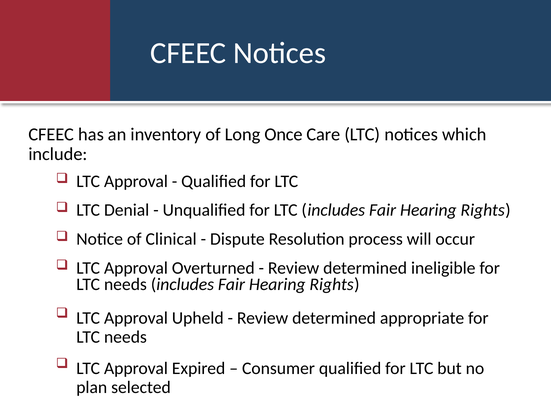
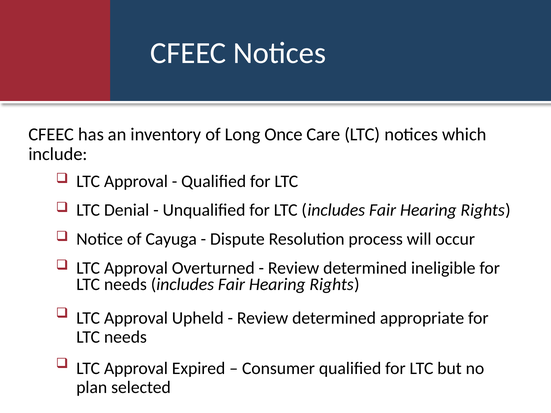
Clinical: Clinical -> Cayuga
